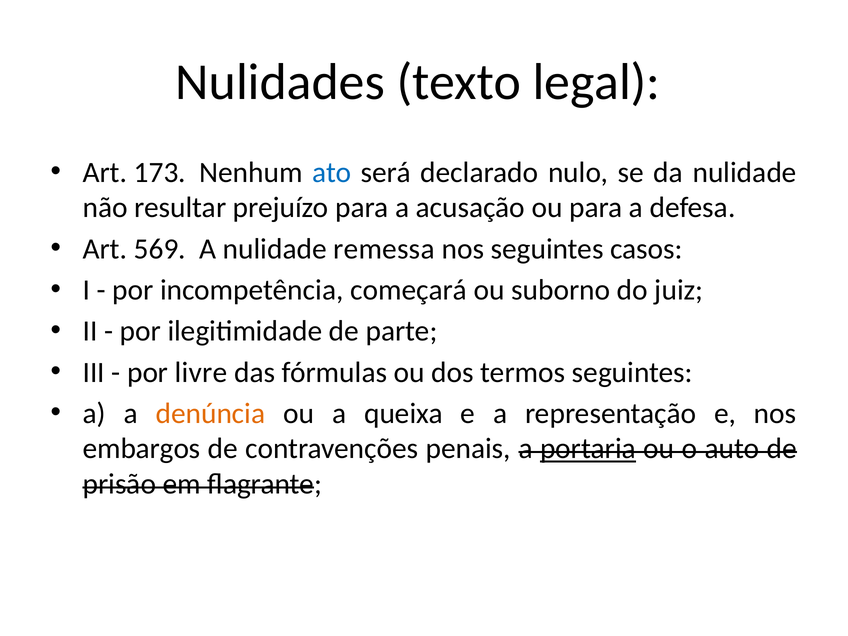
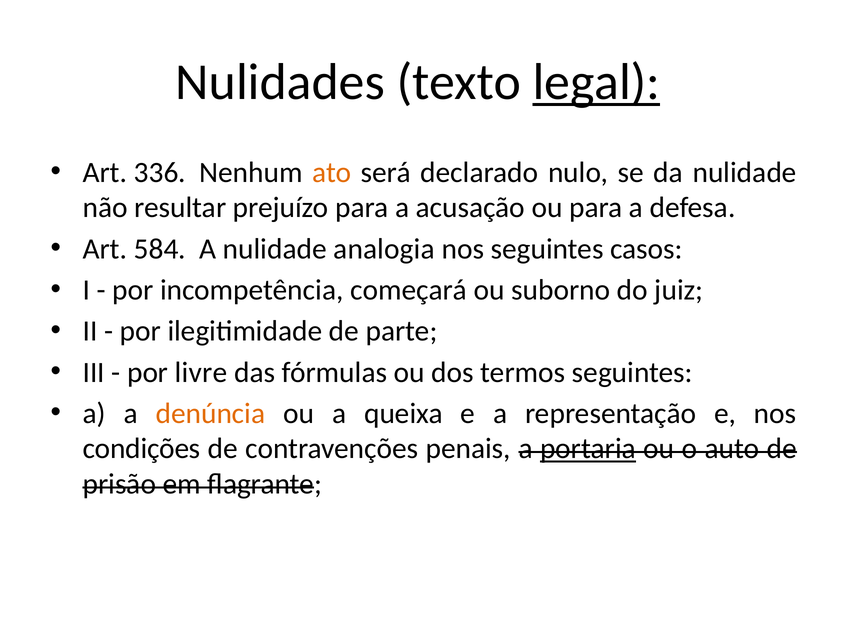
legal underline: none -> present
173: 173 -> 336
ato colour: blue -> orange
569: 569 -> 584
remessa: remessa -> analogia
embargos: embargos -> condições
